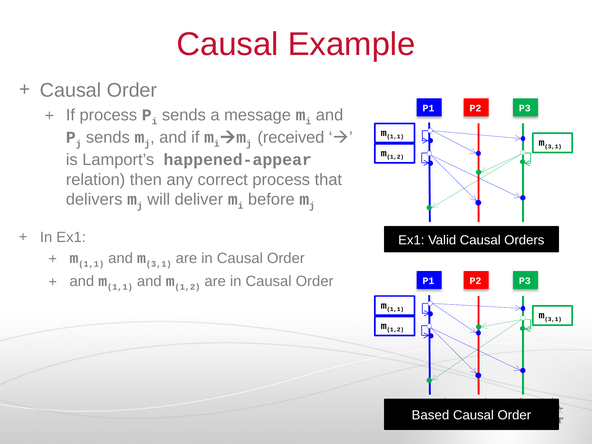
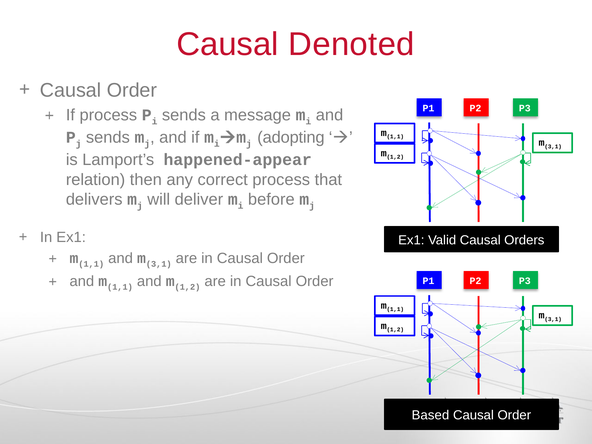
Example: Example -> Denoted
received: received -> adopting
